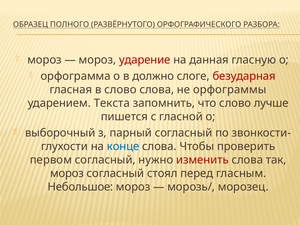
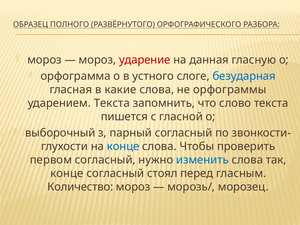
должно: должно -> устного
безударная colour: red -> blue
в слово: слово -> какие
слово лучше: лучше -> текста
изменить colour: red -> blue
мороз at (67, 173): мороз -> конце
Небольшое: Небольшое -> Количество
